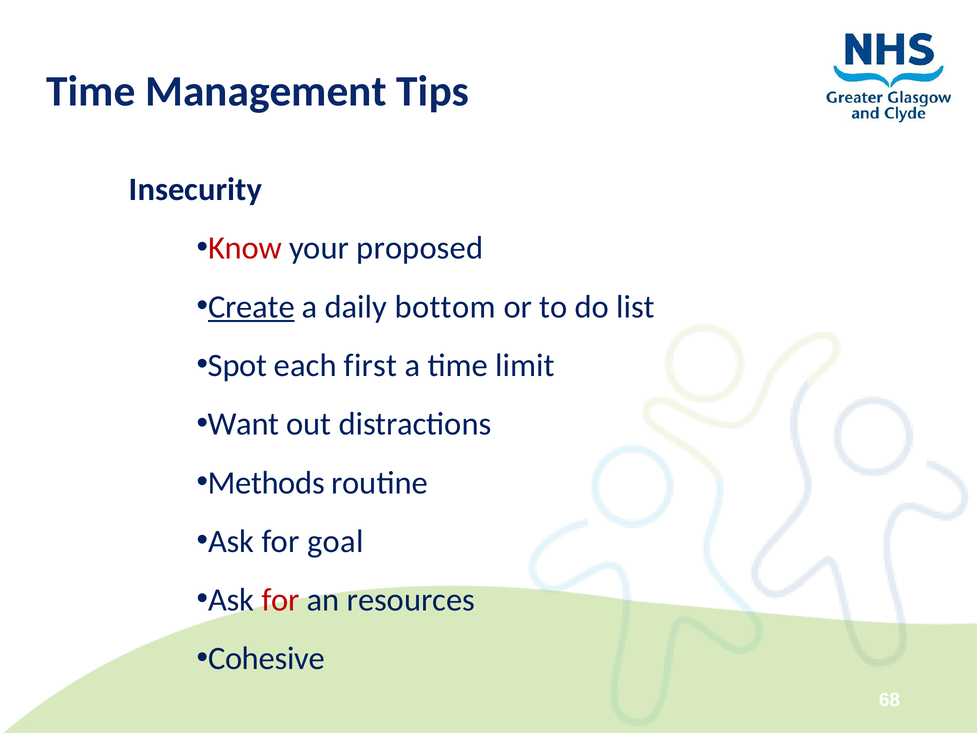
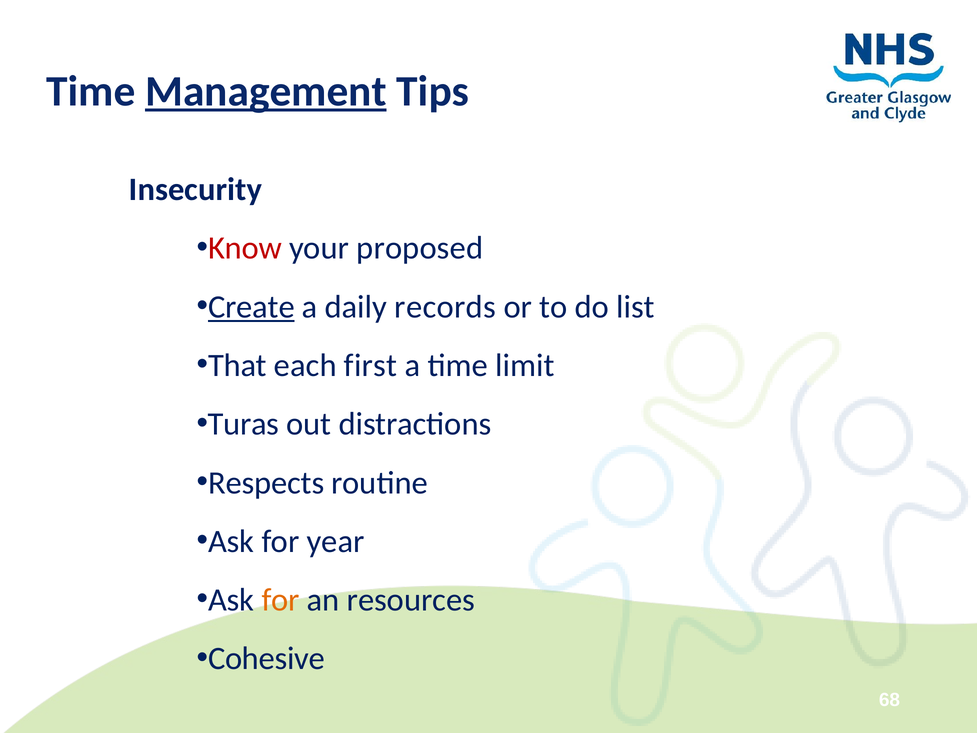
Management underline: none -> present
bottom: bottom -> records
Spot: Spot -> That
Want: Want -> Turas
Methods: Methods -> Respects
goal: goal -> year
for at (281, 600) colour: red -> orange
